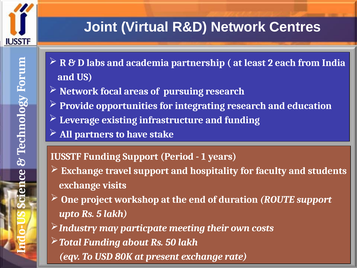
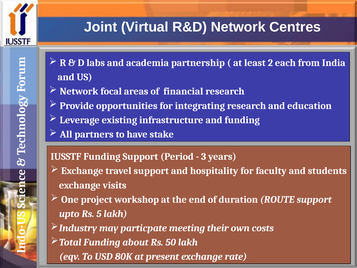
pursuing: pursuing -> financial
1: 1 -> 3
